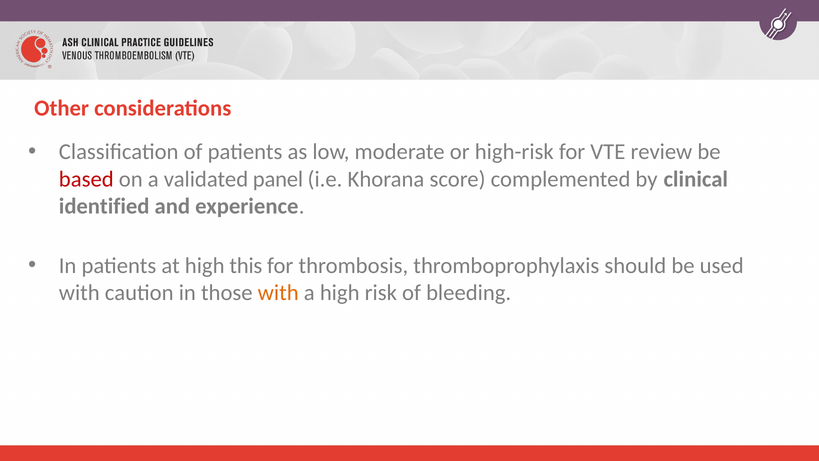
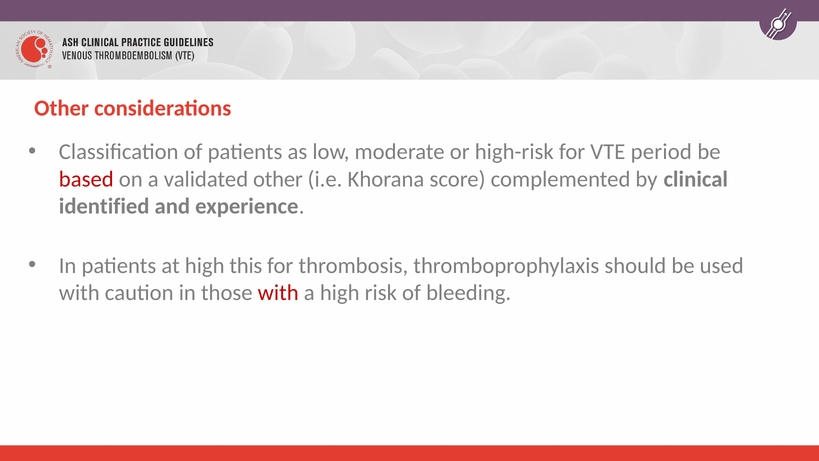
review: review -> period
validated panel: panel -> other
with at (278, 293) colour: orange -> red
